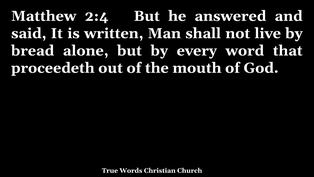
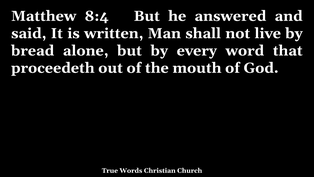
2:4: 2:4 -> 8:4
